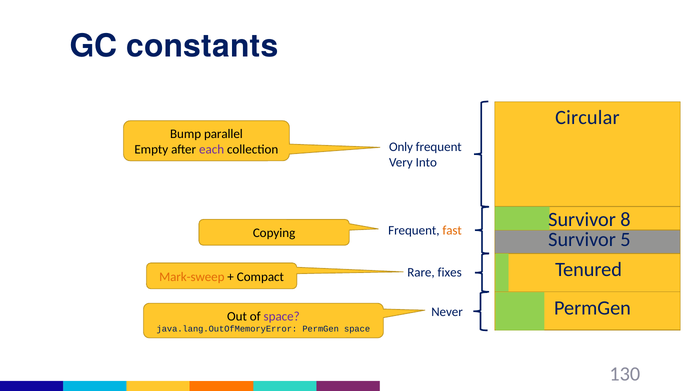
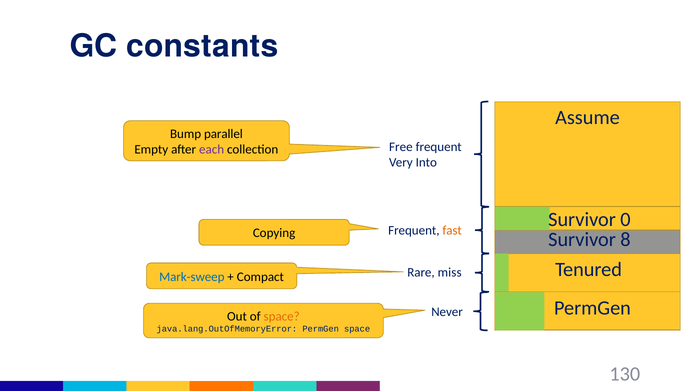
Circular: Circular -> Assume
Only: Only -> Free
8: 8 -> 0
5: 5 -> 8
fixes: fixes -> miss
Mark-sweep colour: orange -> blue
space at (282, 316) colour: purple -> orange
